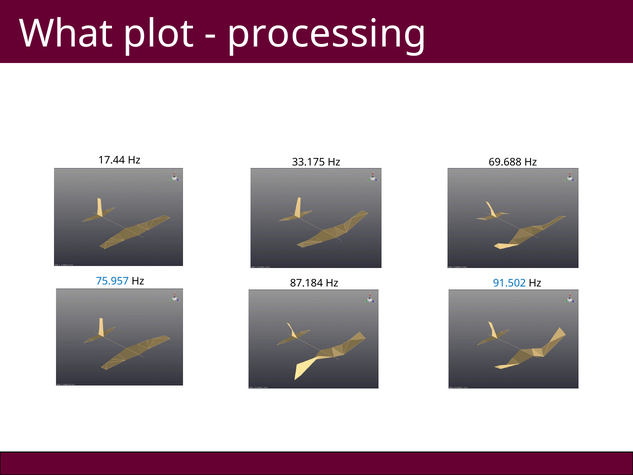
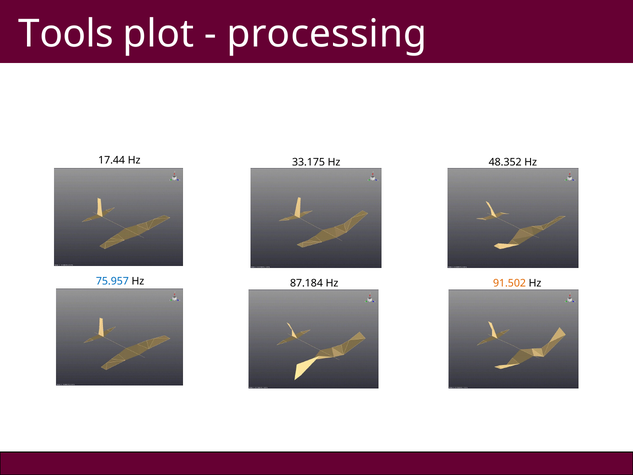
What: What -> Tools
69.688: 69.688 -> 48.352
91.502 colour: blue -> orange
